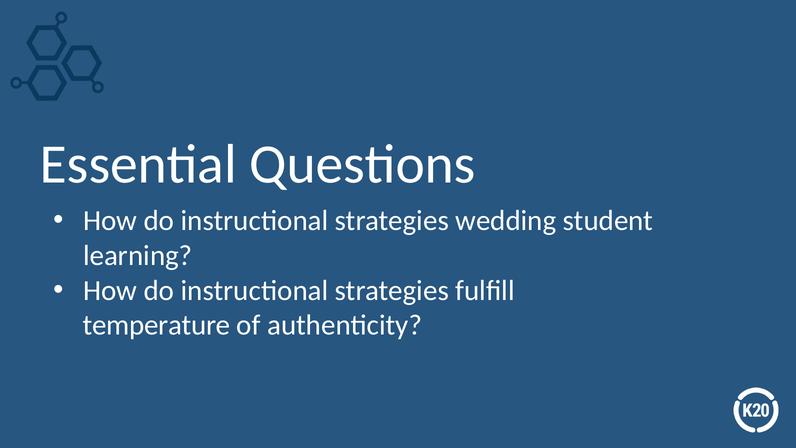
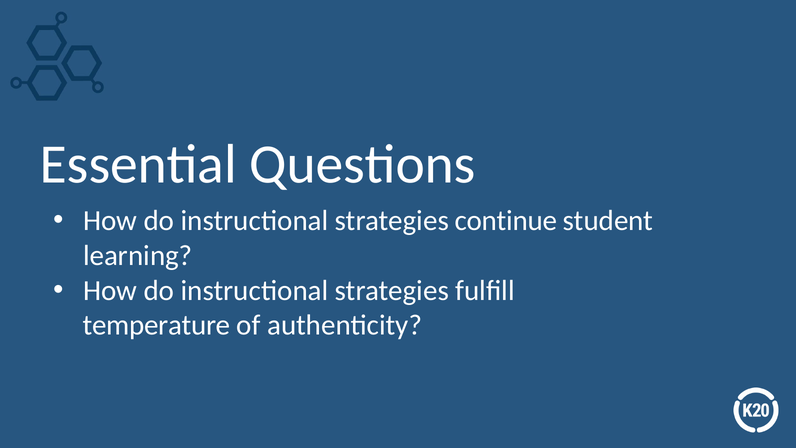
wedding: wedding -> continue
